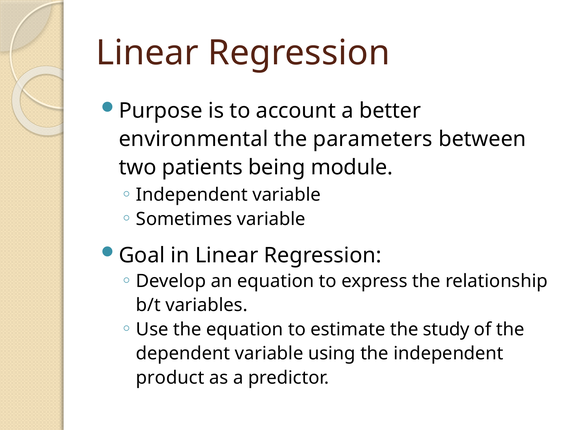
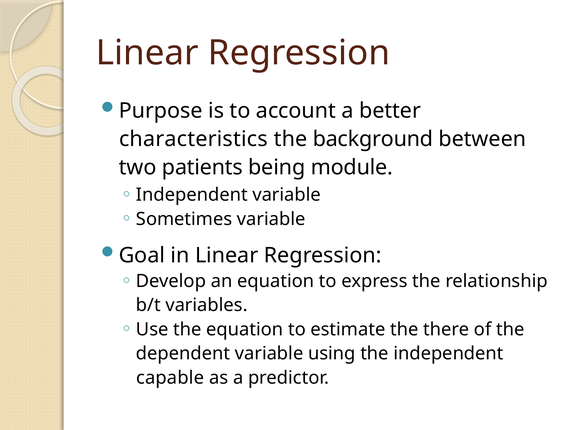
environmental: environmental -> characteristics
parameters: parameters -> background
study: study -> there
product: product -> capable
